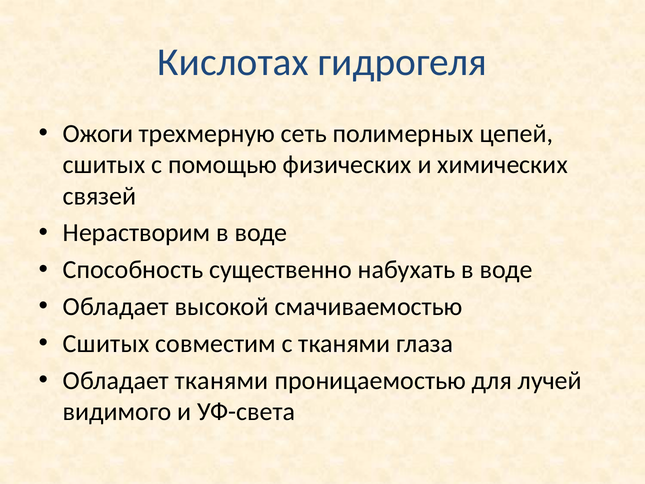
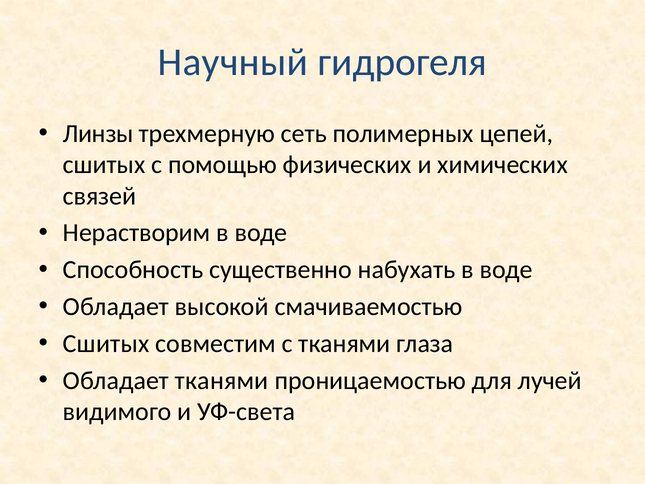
Кислотах: Кислотах -> Научный
Ожоги: Ожоги -> Линзы
